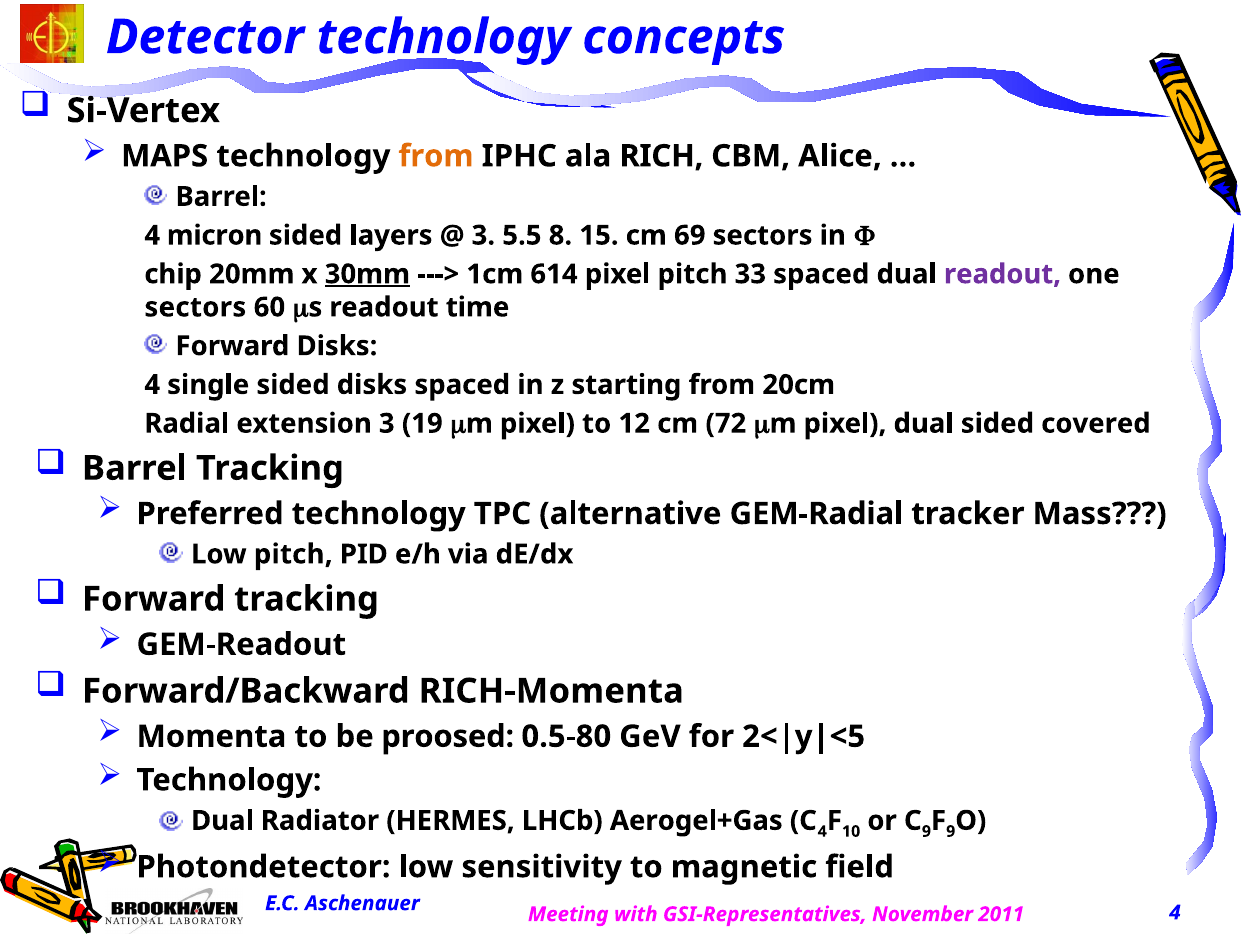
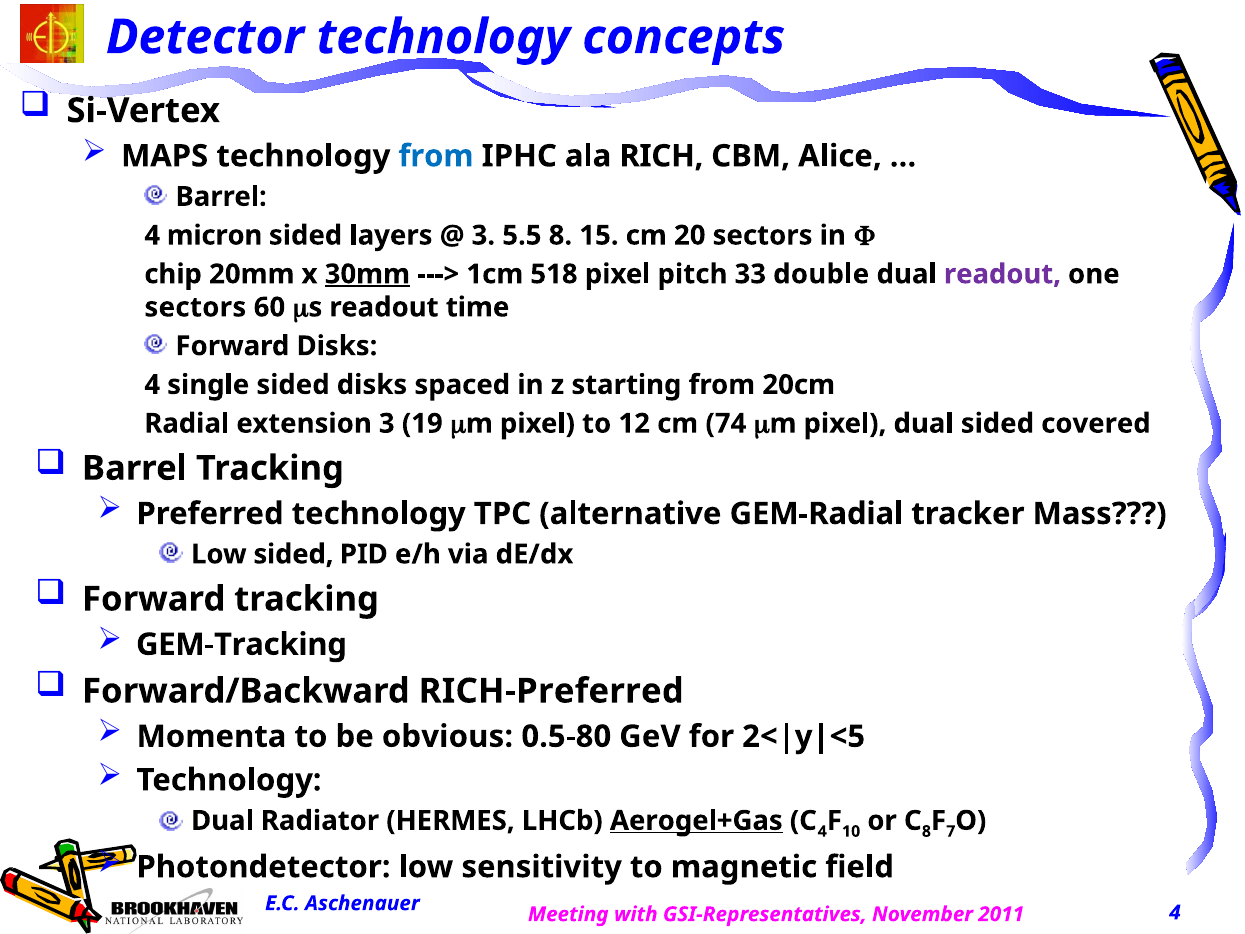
from at (436, 156) colour: orange -> blue
69: 69 -> 20
614: 614 -> 518
33 spaced: spaced -> double
72: 72 -> 74
Low pitch: pitch -> sided
GEM-Readout: GEM-Readout -> GEM-Tracking
RICH-Momenta: RICH-Momenta -> RICH-Preferred
proosed: proosed -> obvious
Aerogel+Gas underline: none -> present
9 at (926, 831): 9 -> 8
F 9: 9 -> 7
